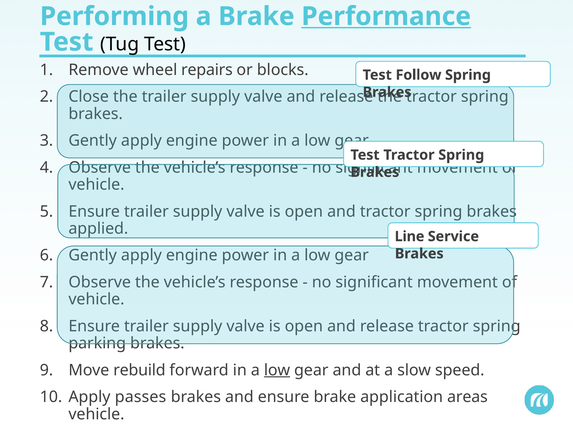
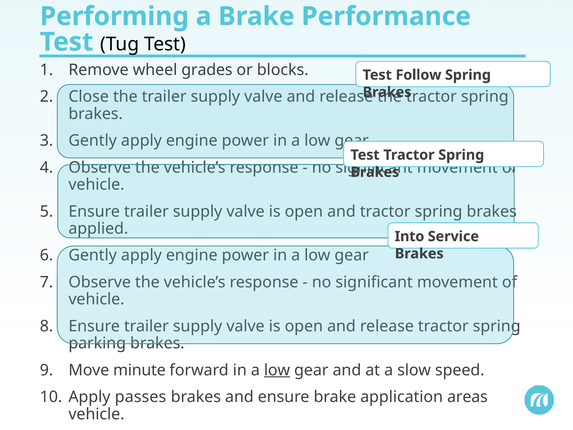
Performance underline: present -> none
repairs: repairs -> grades
Line: Line -> Into
rebuild: rebuild -> minute
